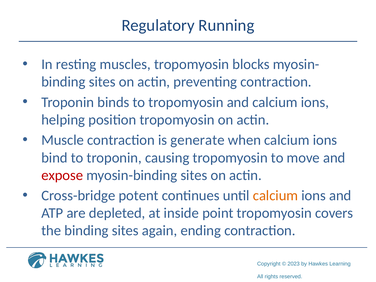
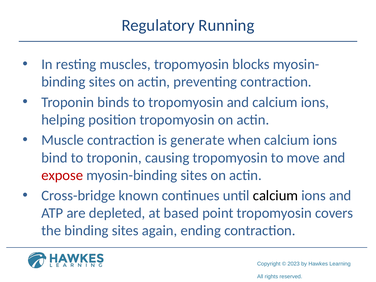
potent: potent -> known
calcium at (275, 196) colour: orange -> black
inside: inside -> based
